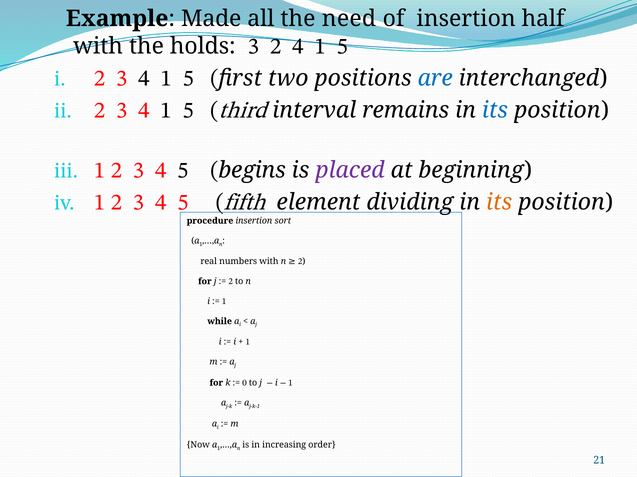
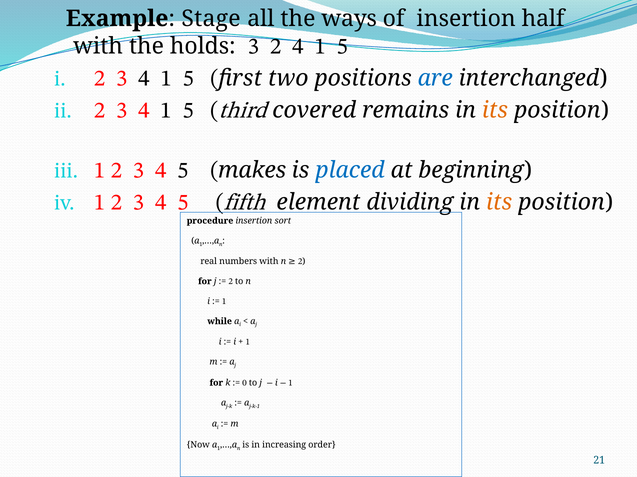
Made: Made -> Stage
need: need -> ways
interval: interval -> covered
its at (495, 110) colour: blue -> orange
begins: begins -> makes
placed colour: purple -> blue
